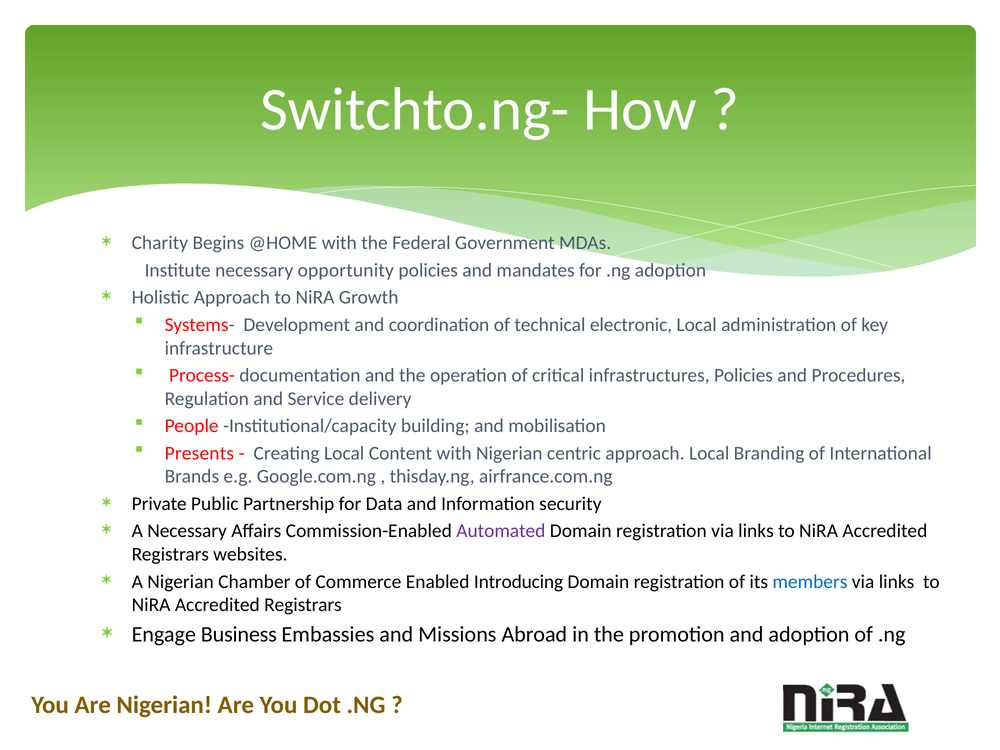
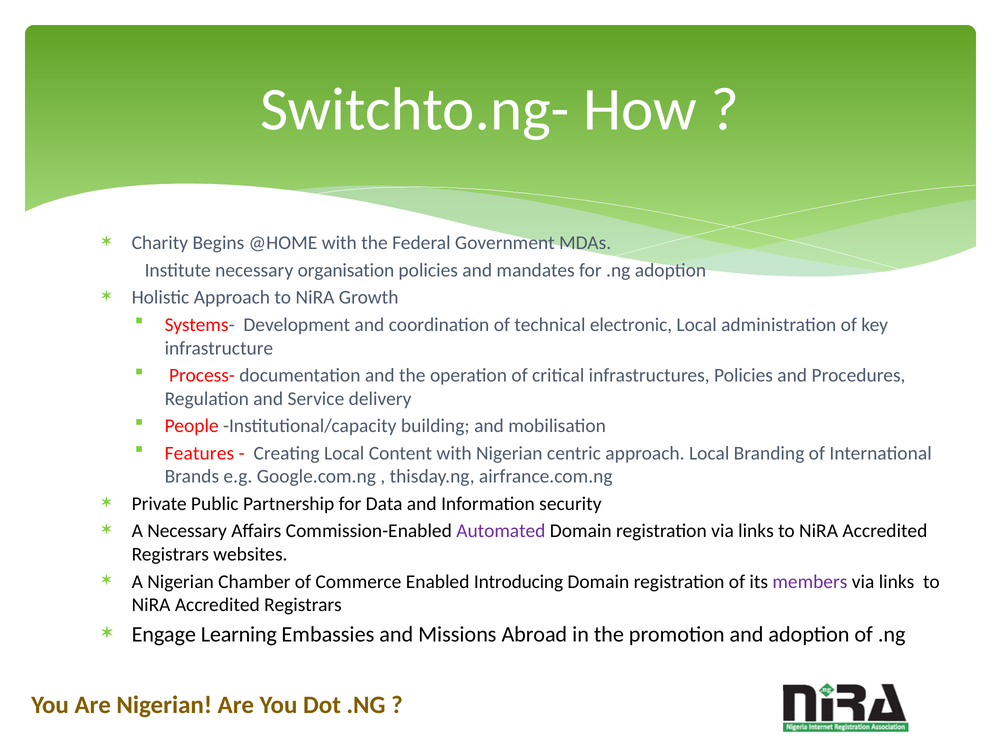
opportunity: opportunity -> organisation
Presents: Presents -> Features
members colour: blue -> purple
Business: Business -> Learning
